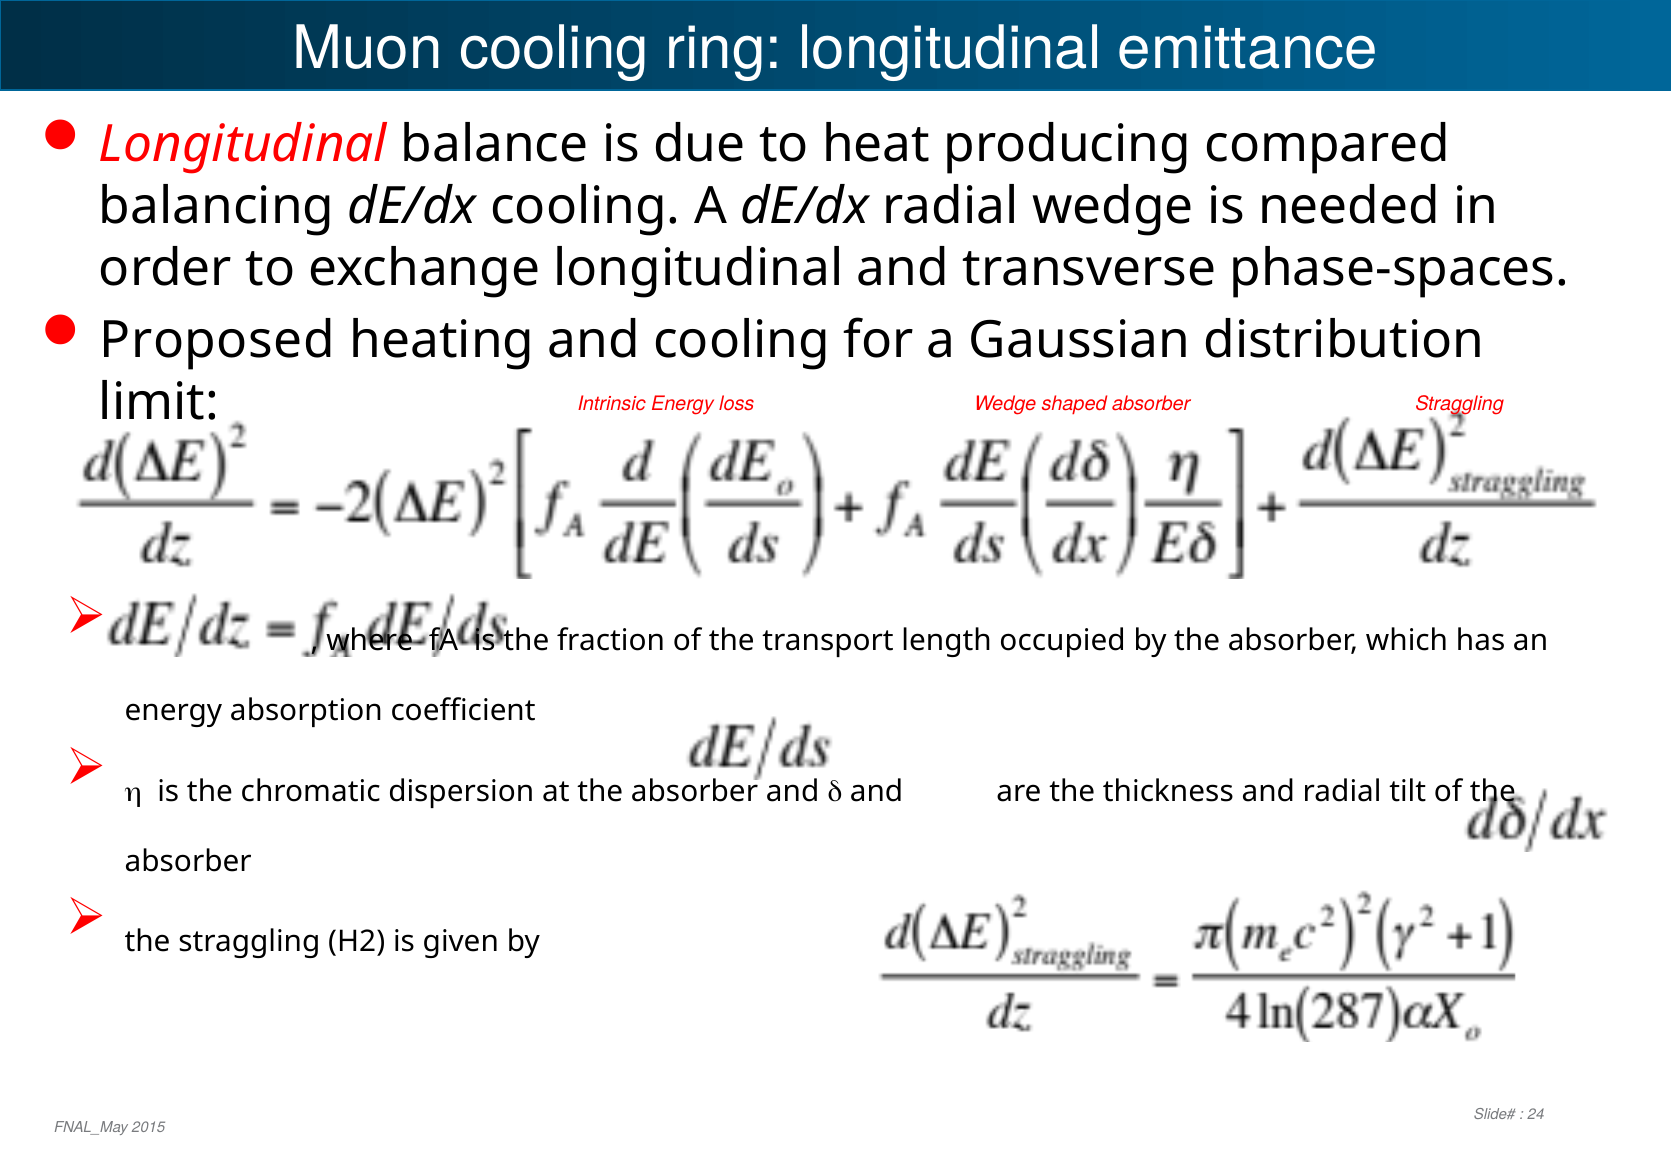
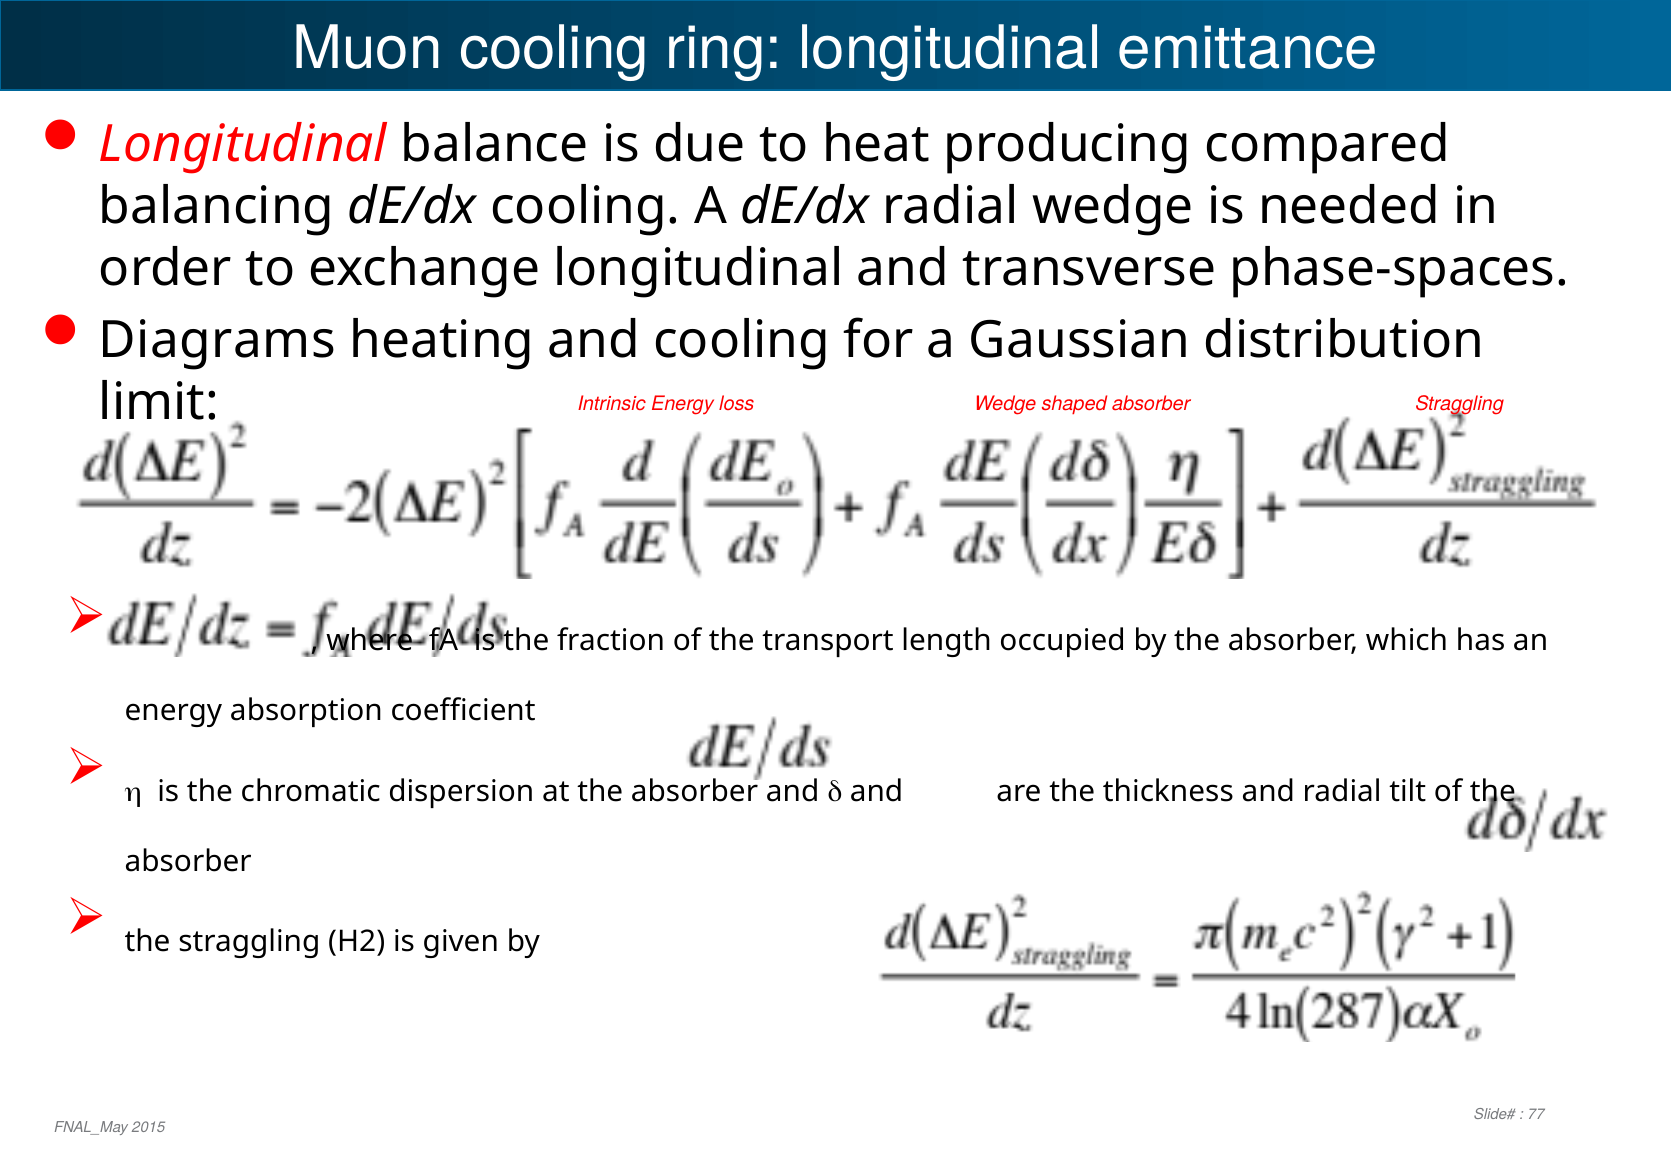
Proposed: Proposed -> Diagrams
24: 24 -> 77
